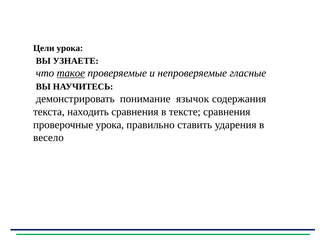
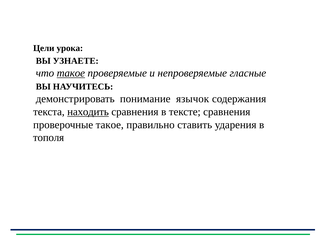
находить underline: none -> present
проверочные урока: урока -> такое
весело: весело -> тополя
